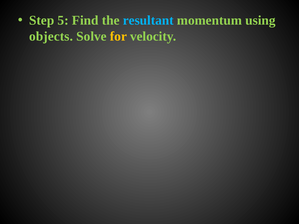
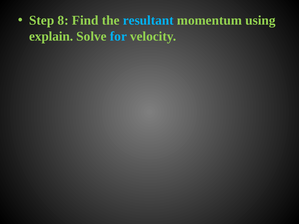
5: 5 -> 8
objects: objects -> explain
for colour: yellow -> light blue
